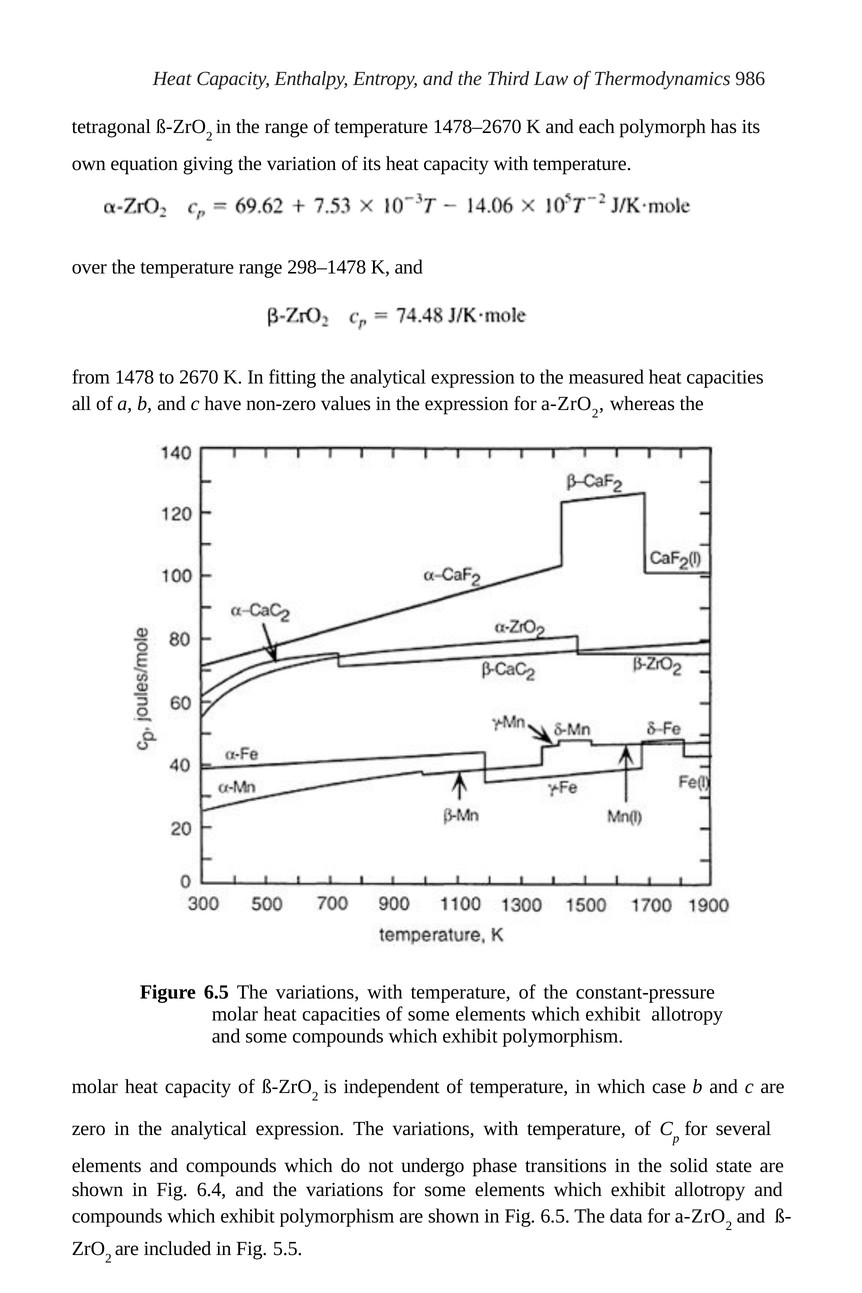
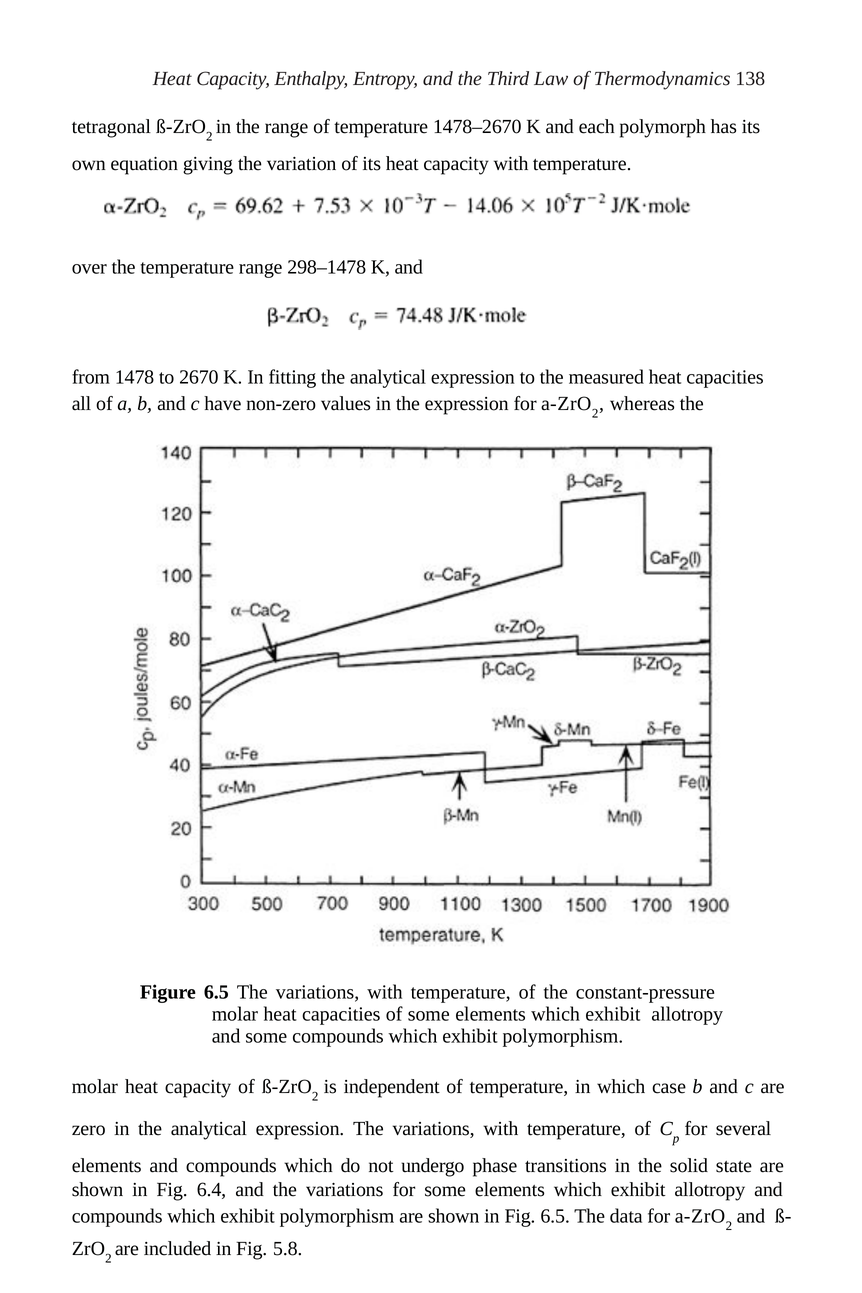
986: 986 -> 138
5.5: 5.5 -> 5.8
